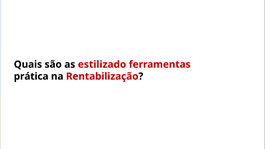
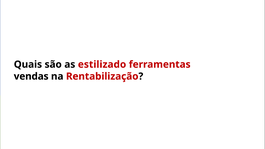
prática: prática -> vendas
